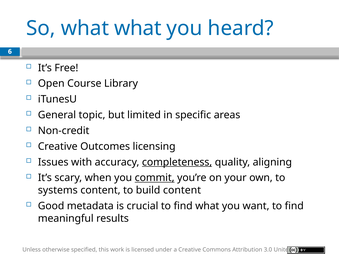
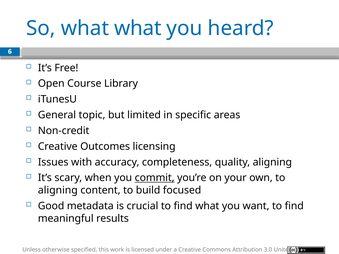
completeness underline: present -> none
systems at (58, 190): systems -> aligning
build content: content -> focused
